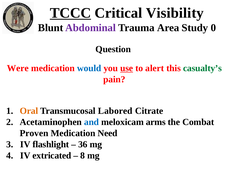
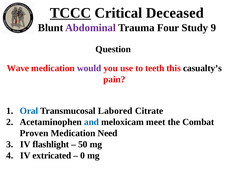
Visibility: Visibility -> Deceased
Area: Area -> Four
0: 0 -> 9
Were: Were -> Wave
would colour: blue -> purple
use underline: present -> none
alert: alert -> teeth
casualty’s colour: green -> black
Oral colour: orange -> blue
arms: arms -> meet
36: 36 -> 50
8: 8 -> 0
